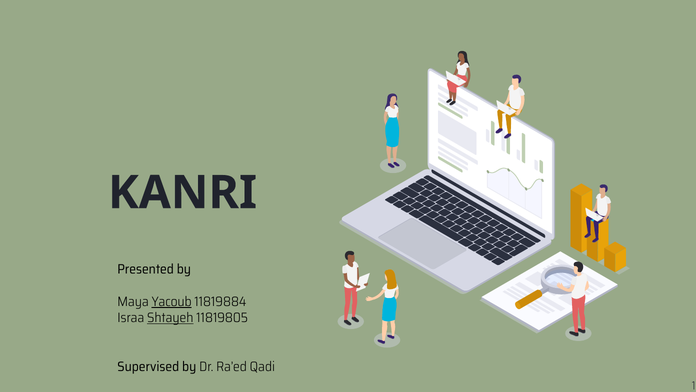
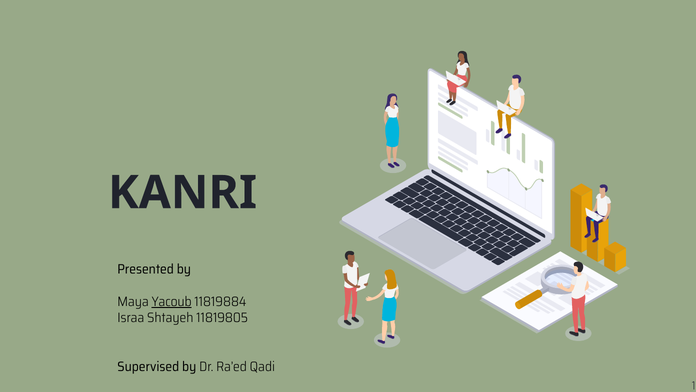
Shtayeh underline: present -> none
